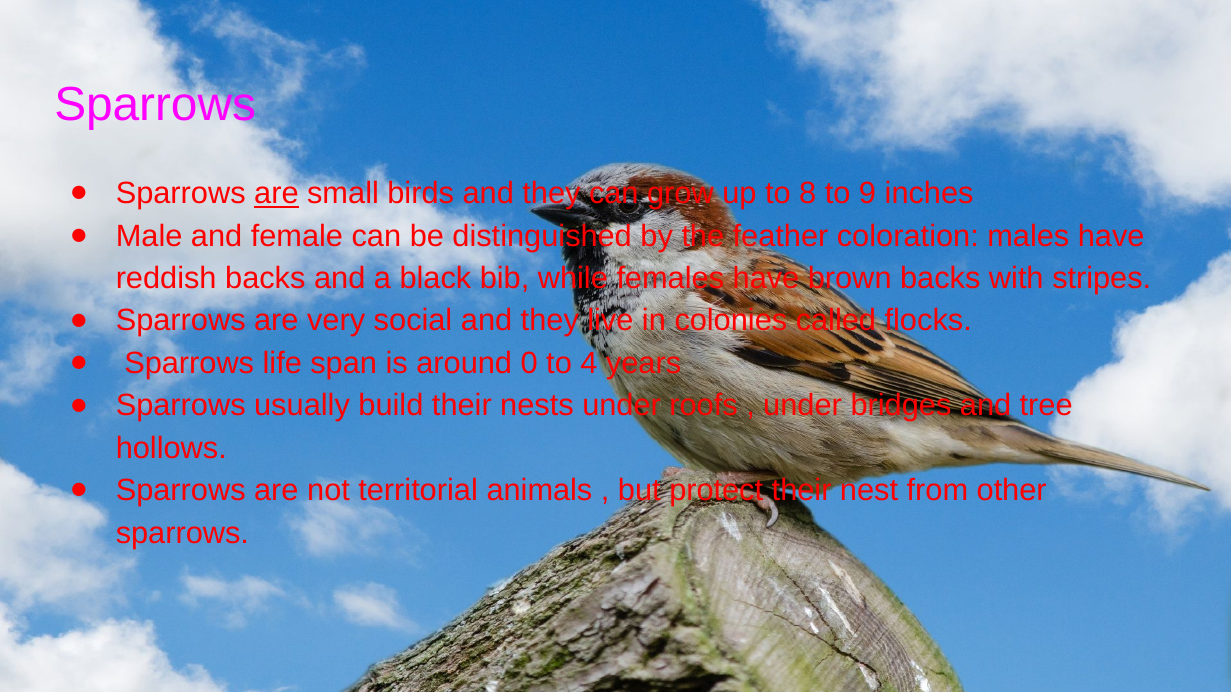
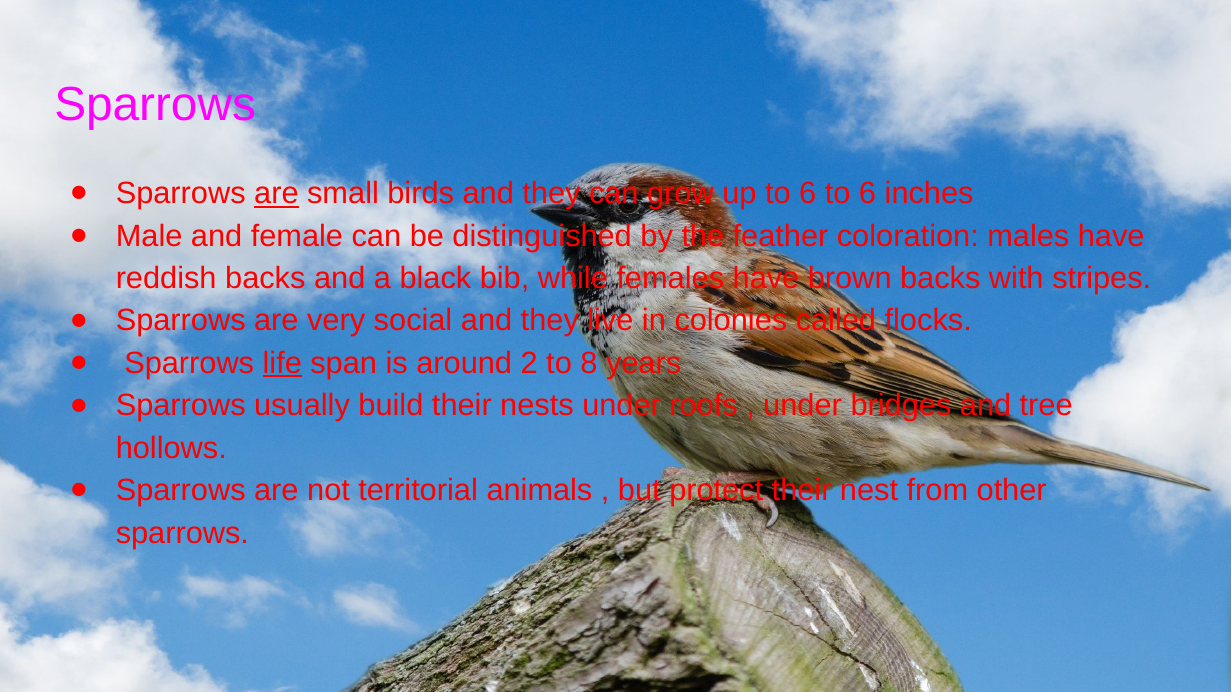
up to 8: 8 -> 6
9 at (868, 194): 9 -> 6
life underline: none -> present
0: 0 -> 2
4: 4 -> 8
